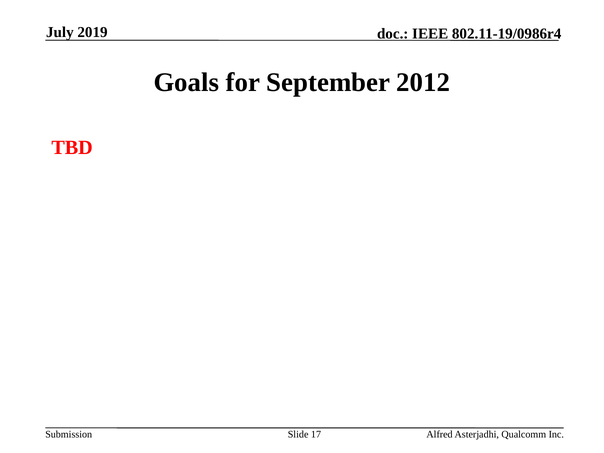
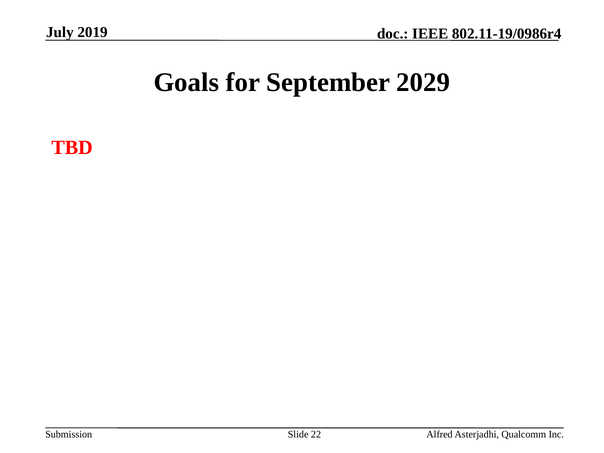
2012: 2012 -> 2029
17: 17 -> 22
